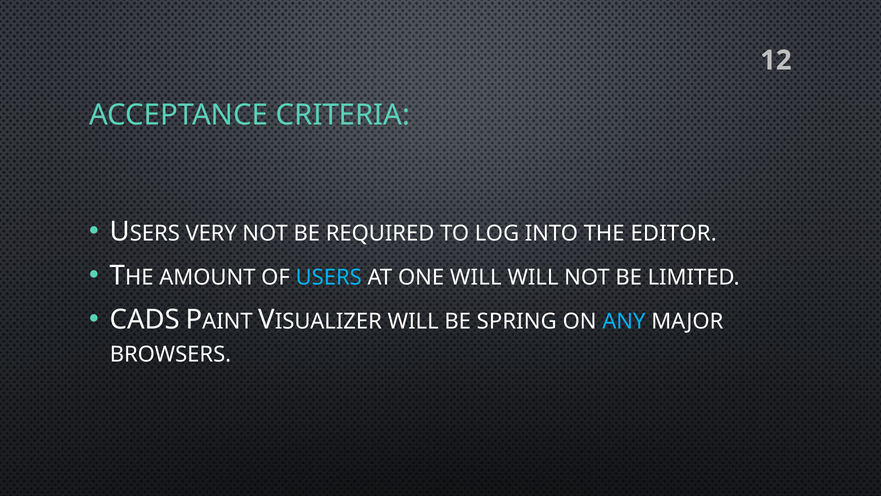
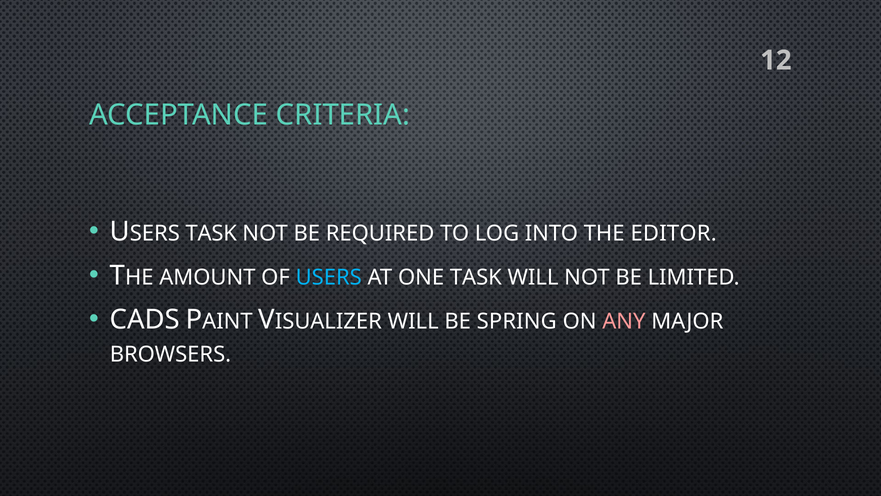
VERY at (211, 233): VERY -> TASK
ONE WILL: WILL -> TASK
ANY colour: light blue -> pink
